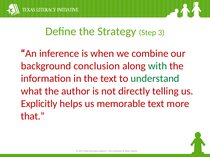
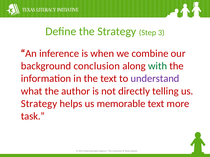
understand colour: green -> purple
Explicitly at (39, 104): Explicitly -> Strategy
that: that -> task
